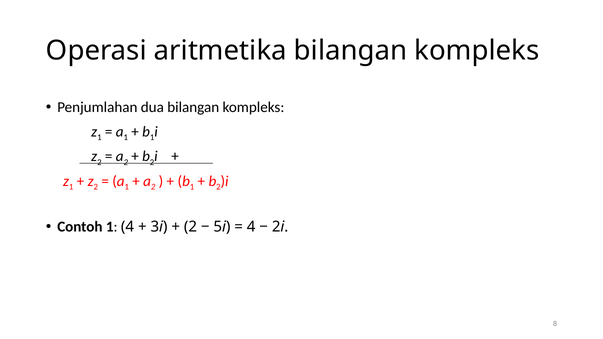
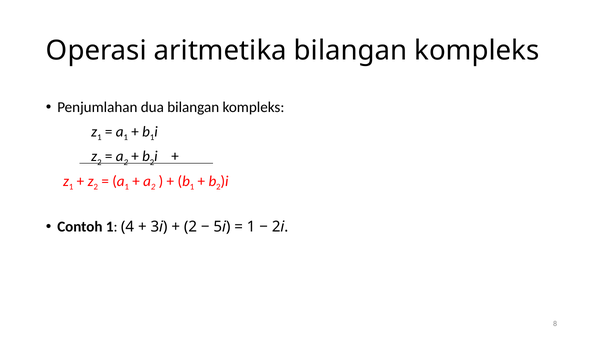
4 at (251, 227): 4 -> 1
